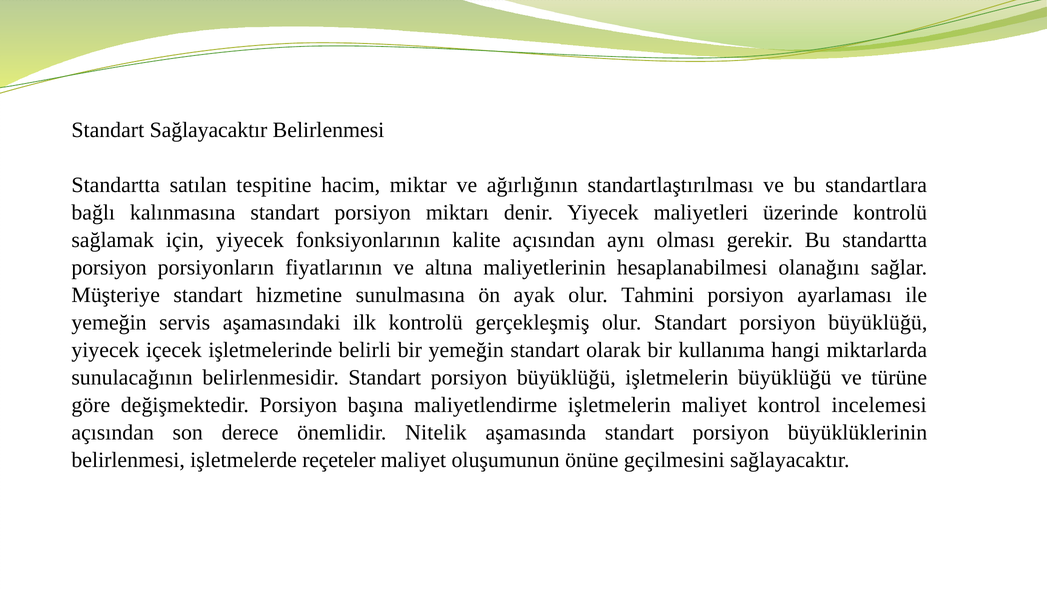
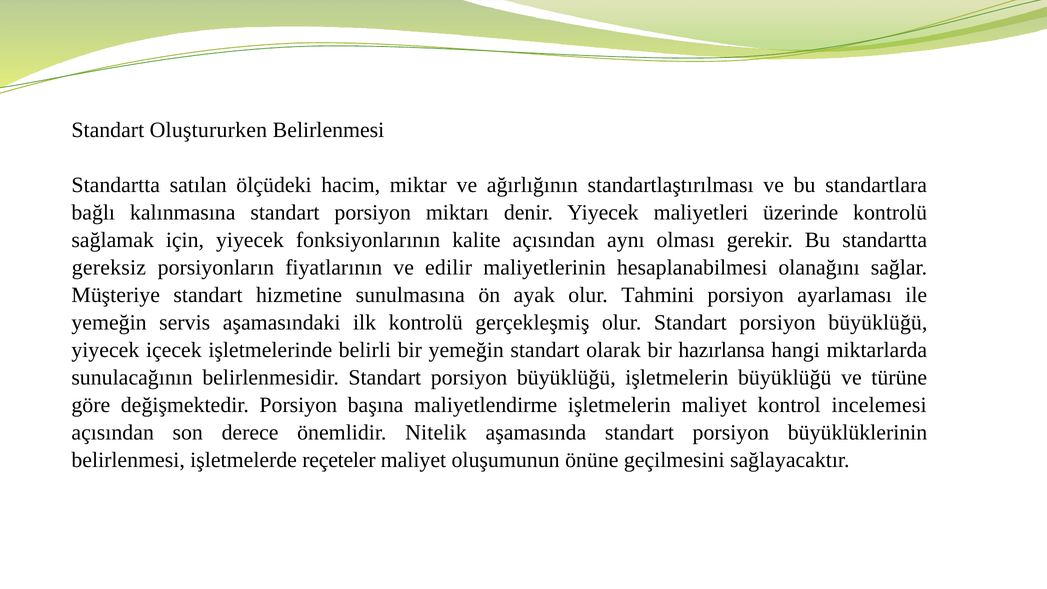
Standart Sağlayacaktır: Sağlayacaktır -> Oluştururken
tespitine: tespitine -> ölçüdeki
porsiyon at (109, 268): porsiyon -> gereksiz
altına: altına -> edilir
kullanıma: kullanıma -> hazırlansa
